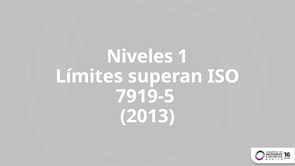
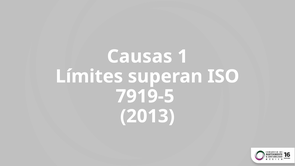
Niveles: Niveles -> Causas
